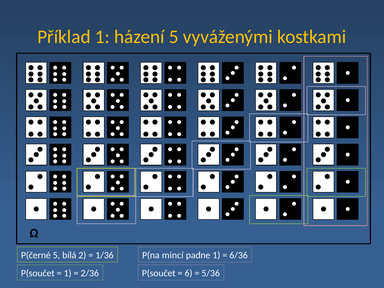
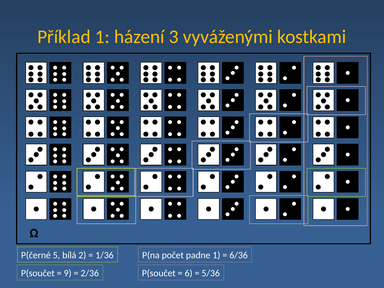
házení 5: 5 -> 3
mincí: mincí -> počet
1 at (68, 273): 1 -> 9
